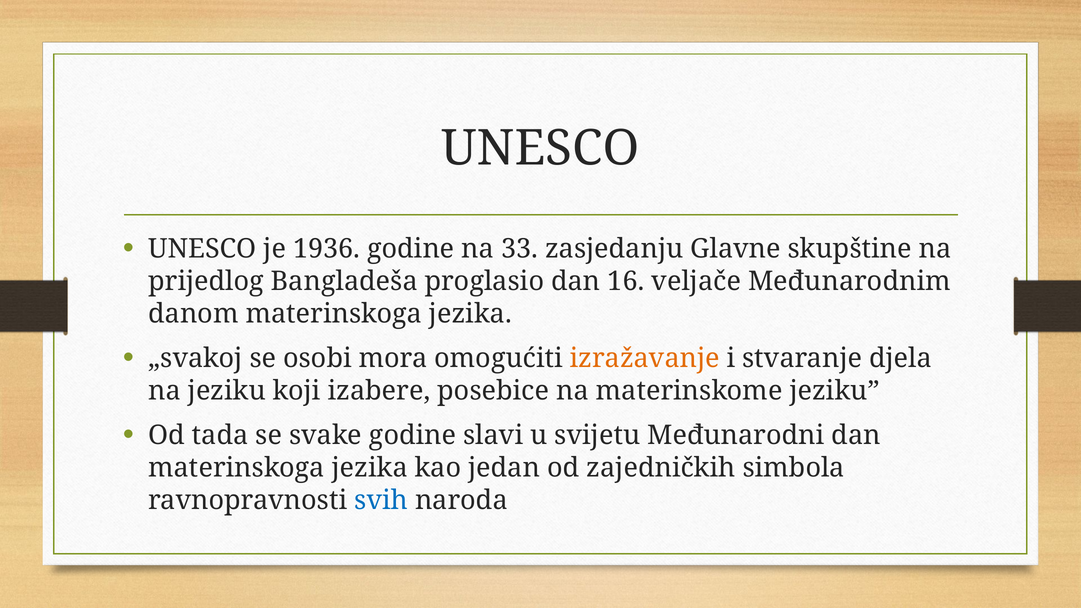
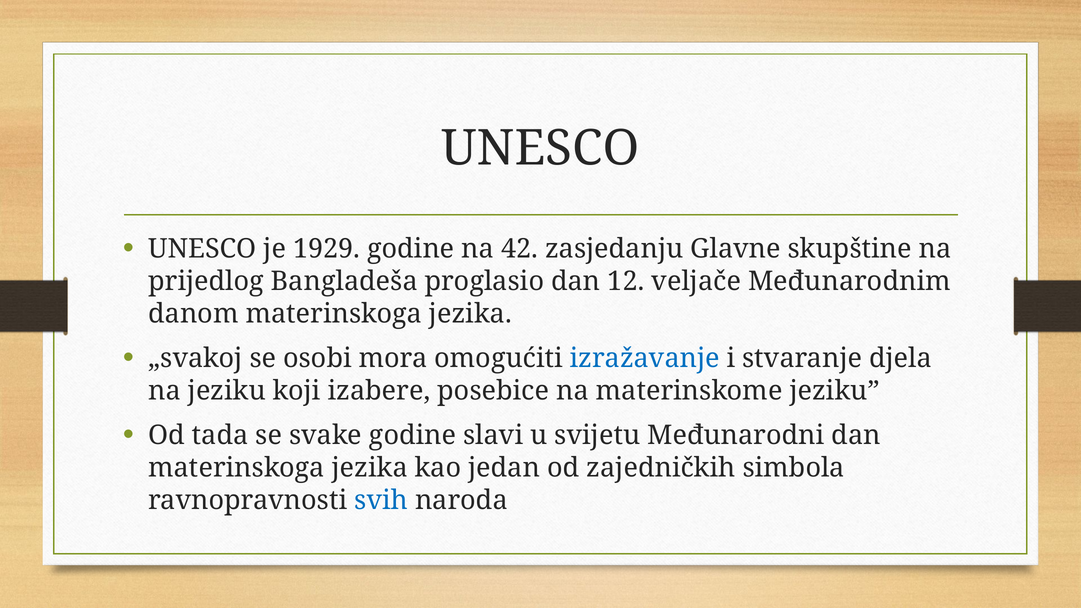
1936: 1936 -> 1929
33: 33 -> 42
16: 16 -> 12
izražavanje colour: orange -> blue
